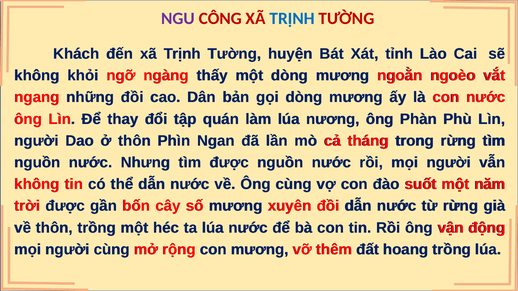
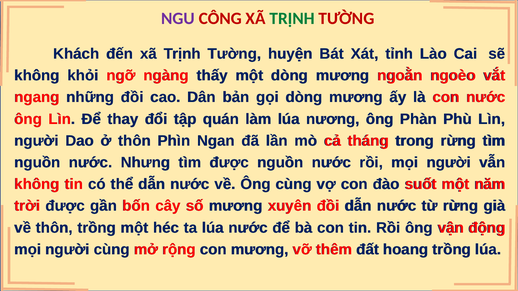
TRỊNH at (292, 19) colour: blue -> green
